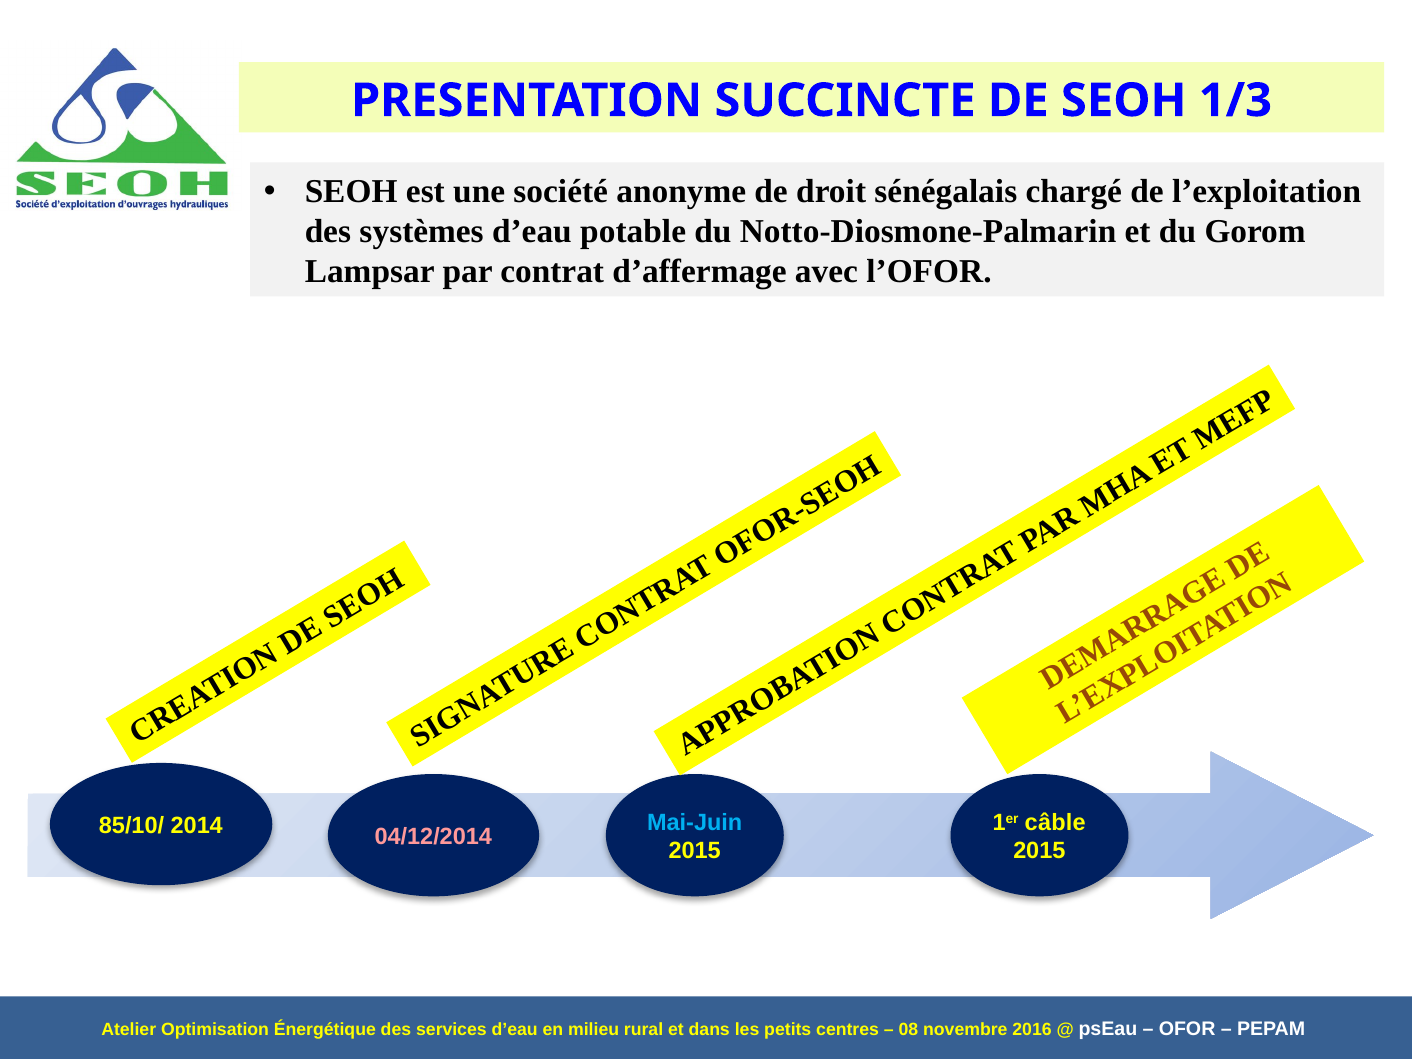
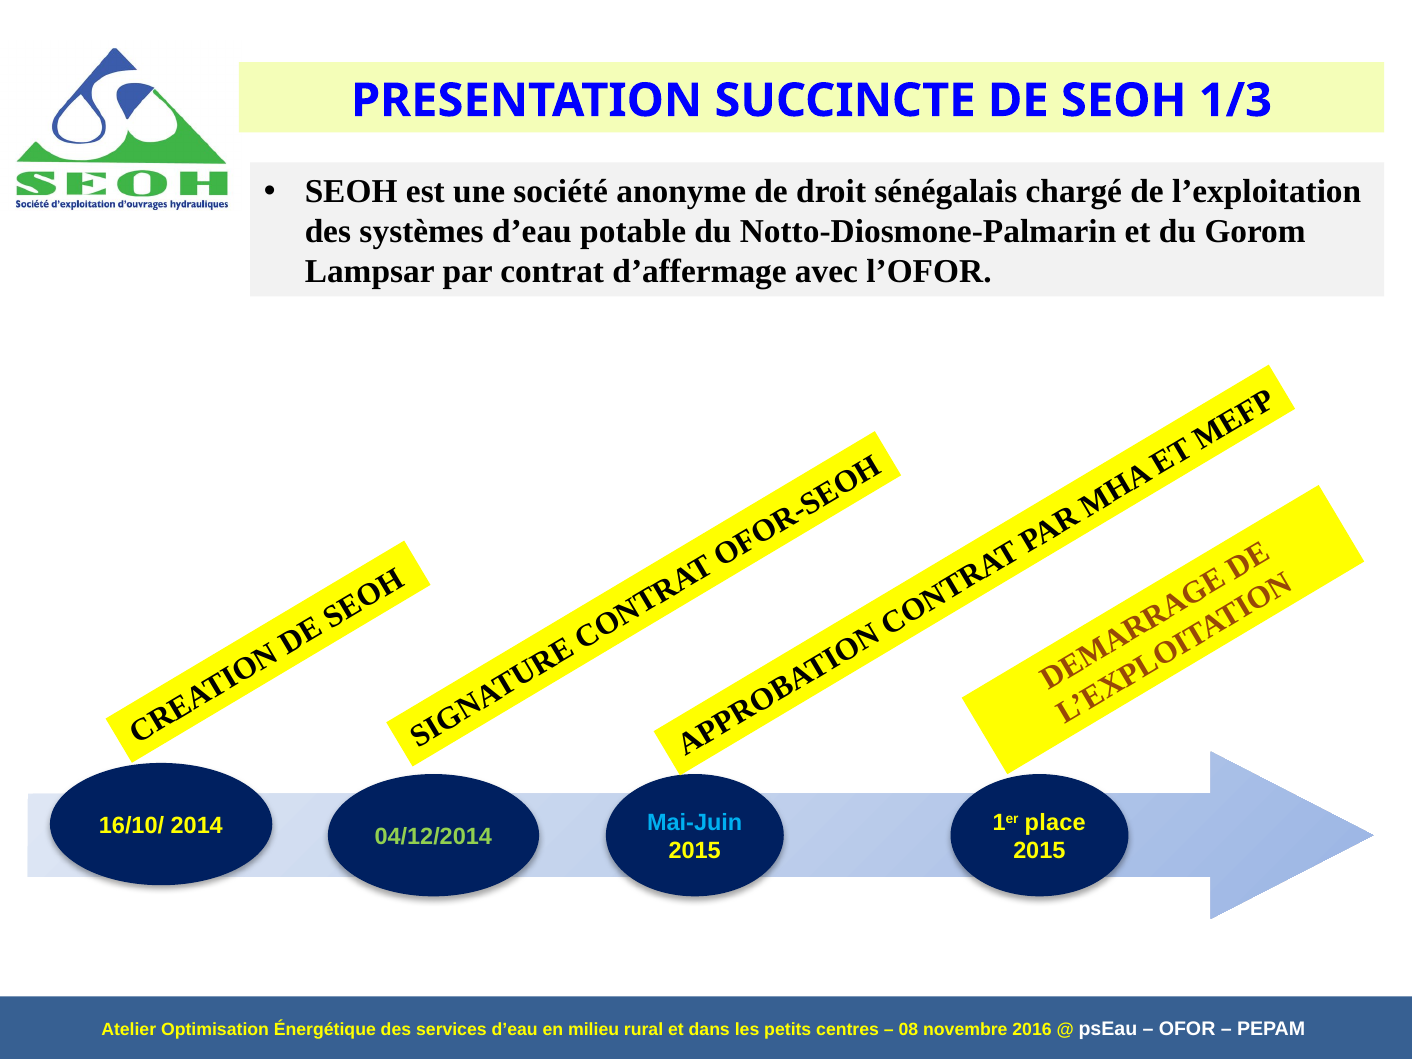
câble: câble -> place
85/10/: 85/10/ -> 16/10/
04/12/2014 colour: pink -> light green
